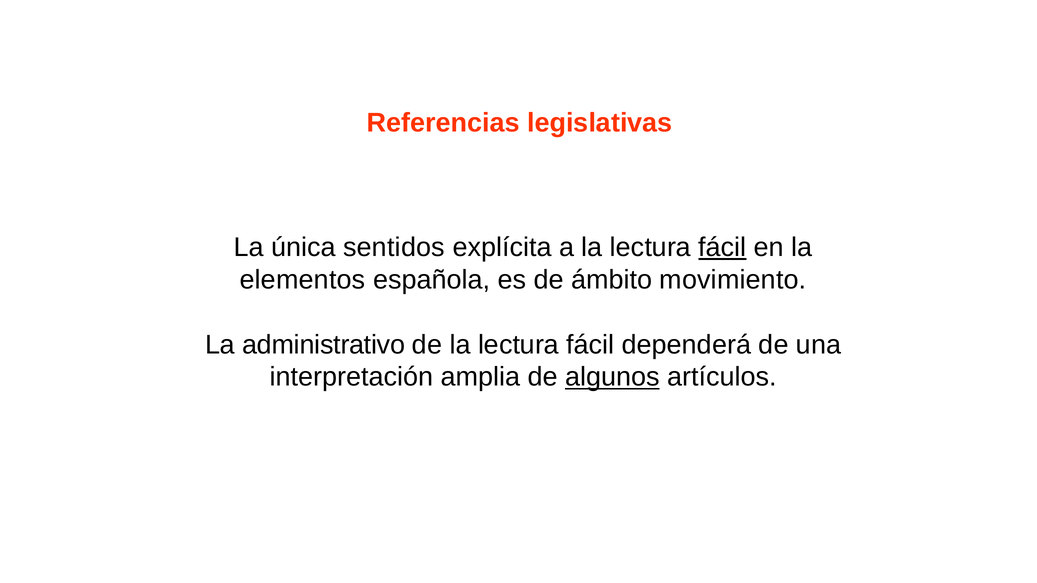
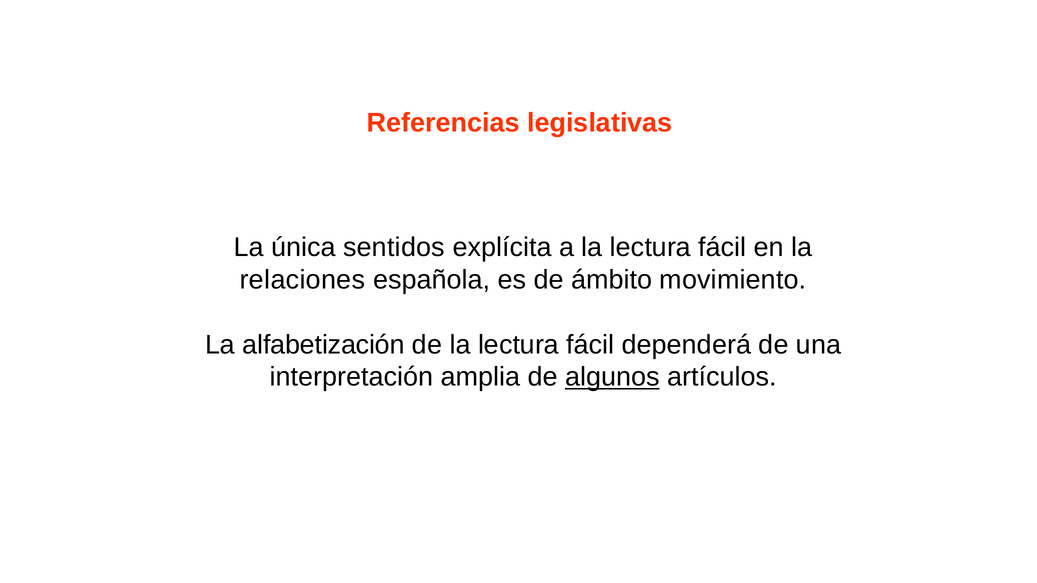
fácil at (722, 248) underline: present -> none
elementos: elementos -> relaciones
administrativo: administrativo -> alfabetización
